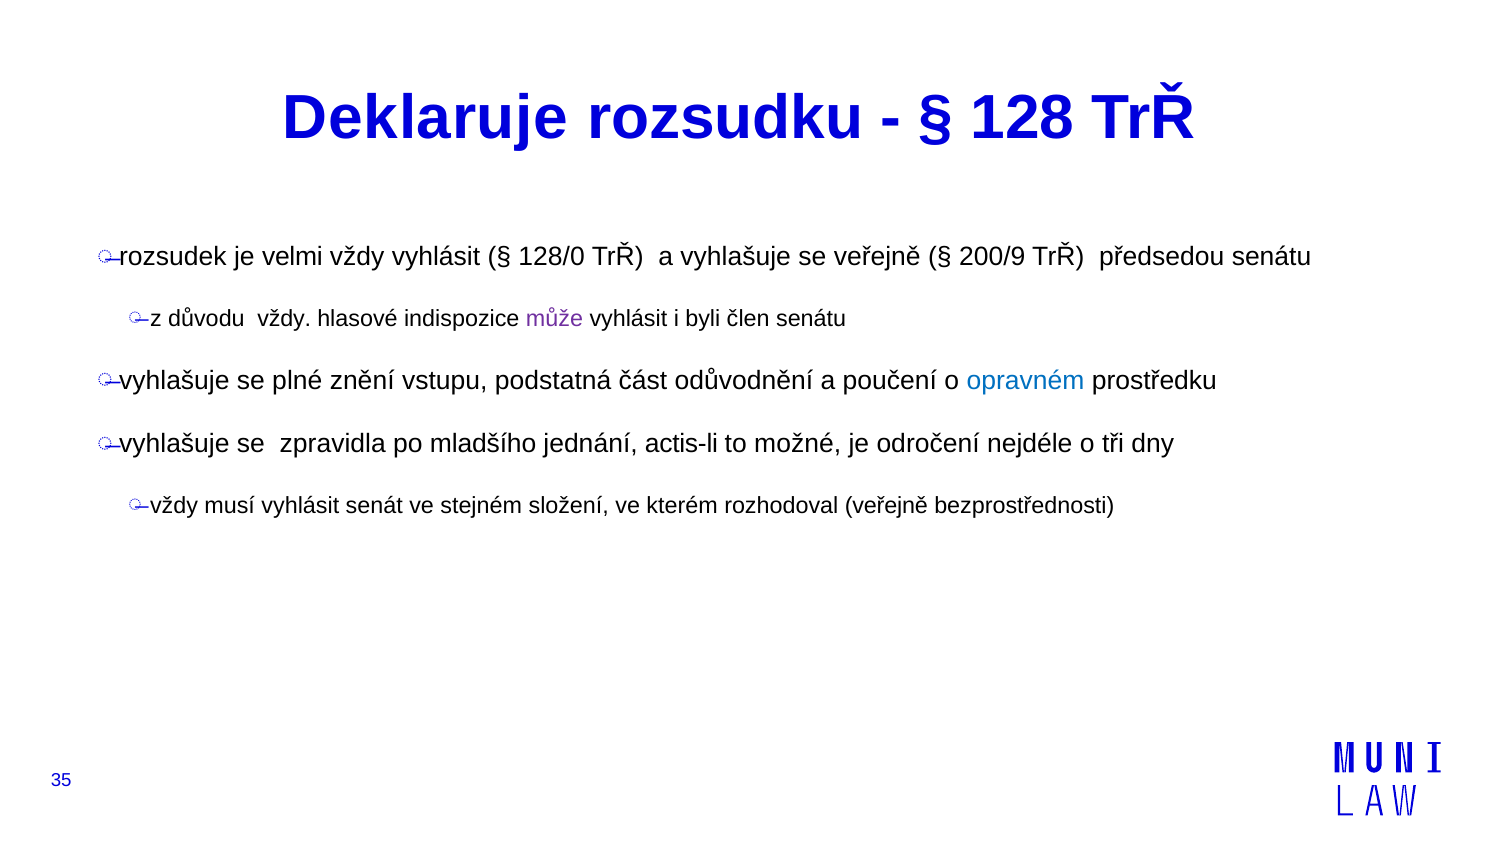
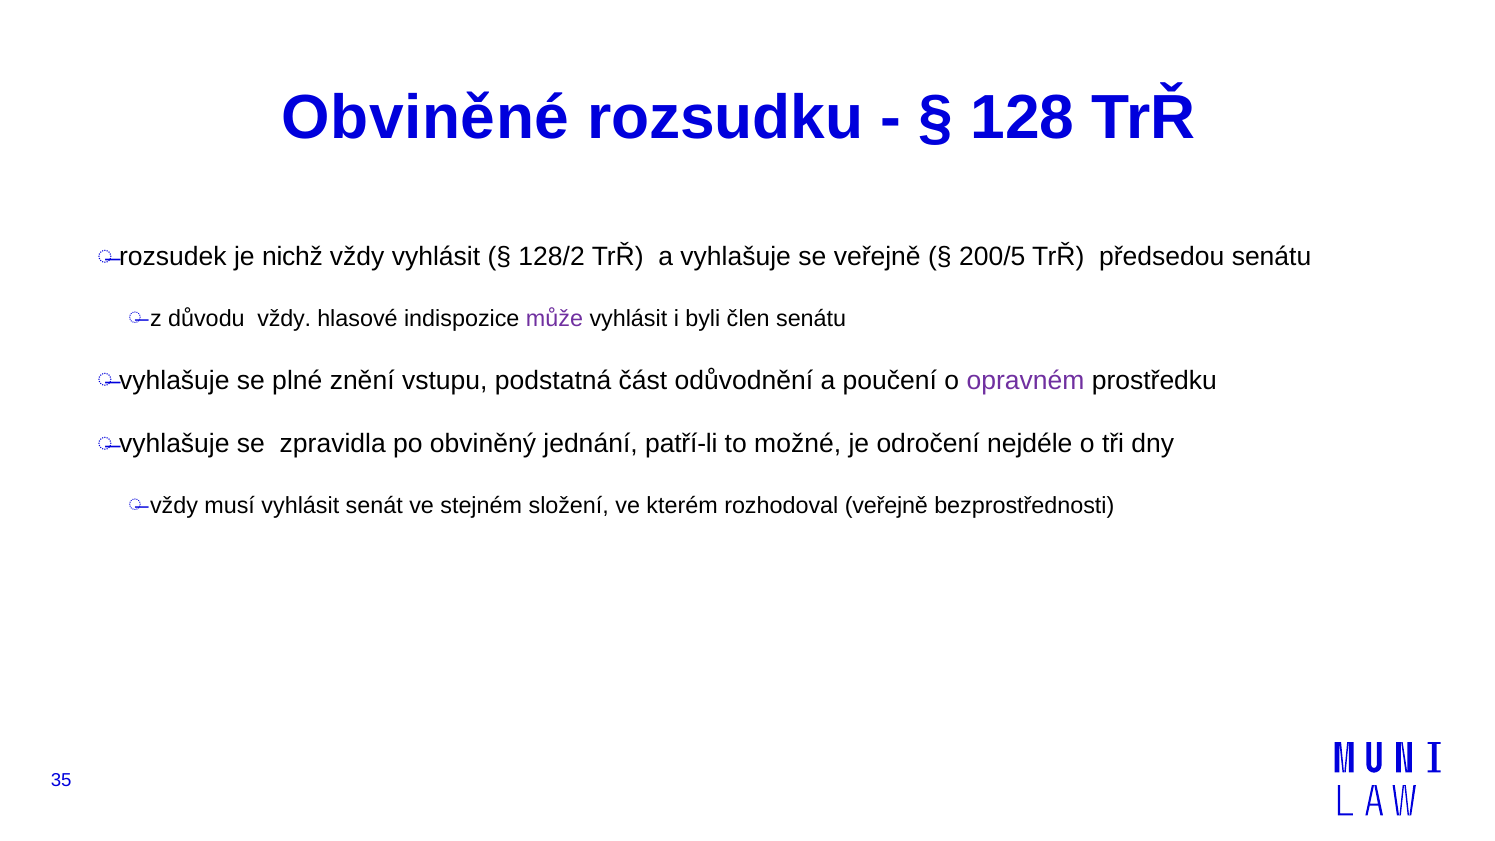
Deklaruje: Deklaruje -> Obviněné
velmi: velmi -> nichž
128/0: 128/0 -> 128/2
200/9: 200/9 -> 200/5
opravném colour: blue -> purple
mladšího: mladšího -> obviněný
actis-li: actis-li -> patří-li
